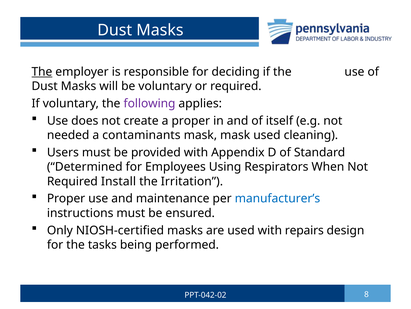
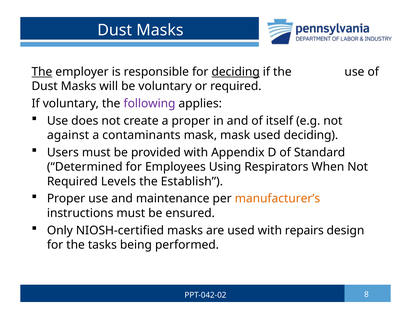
deciding at (236, 72) underline: none -> present
needed: needed -> against
used cleaning: cleaning -> deciding
Install: Install -> Levels
Irritation: Irritation -> Establish
manufacturer’s colour: blue -> orange
